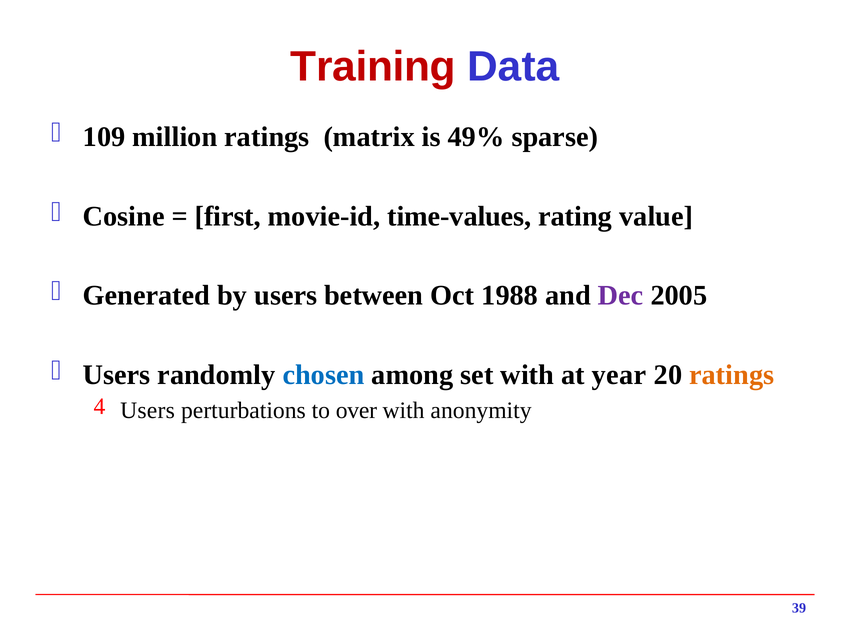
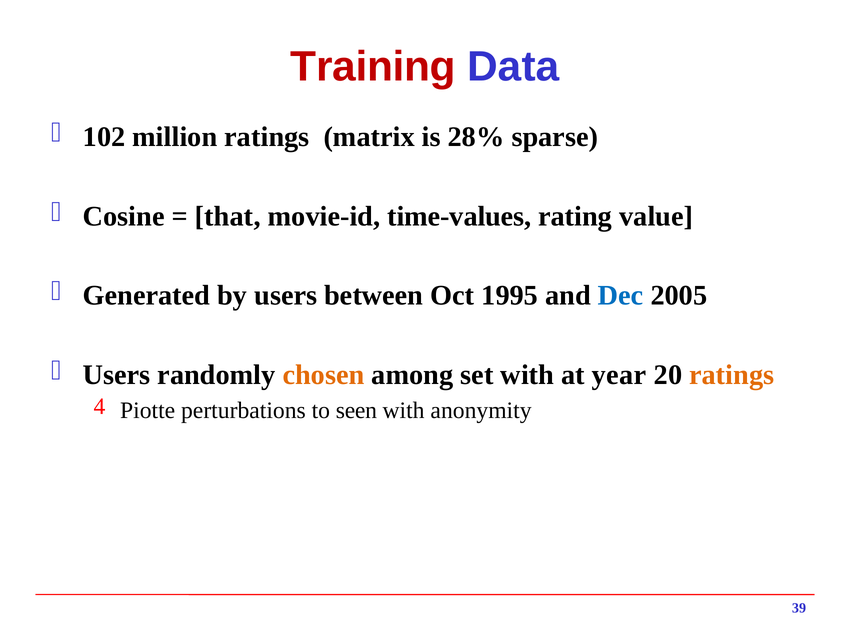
109: 109 -> 102
49%: 49% -> 28%
first: first -> that
1988: 1988 -> 1995
Dec colour: purple -> blue
chosen colour: blue -> orange
Users at (148, 411): Users -> Piotte
over: over -> seen
